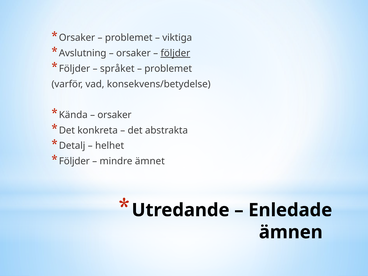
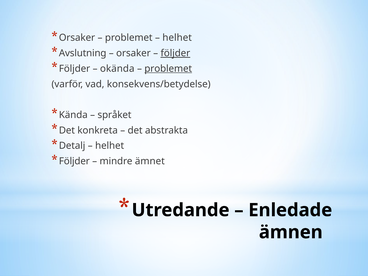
viktiga at (177, 38): viktiga -> helhet
språket: språket -> okända
problemet at (168, 69) underline: none -> present
orsaker at (114, 115): orsaker -> språket
